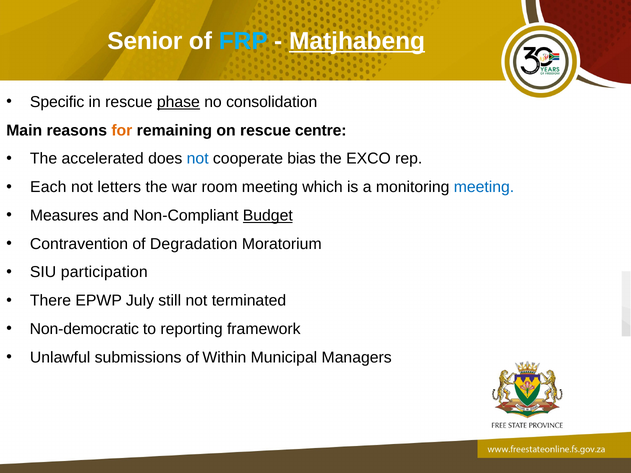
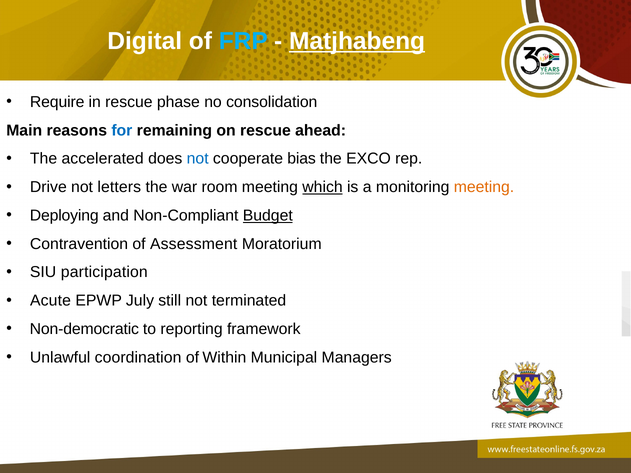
Senior: Senior -> Digital
Specific: Specific -> Require
phase underline: present -> none
for colour: orange -> blue
centre: centre -> ahead
Each: Each -> Drive
which underline: none -> present
meeting at (484, 187) colour: blue -> orange
Measures: Measures -> Deploying
Degradation: Degradation -> Assessment
There: There -> Acute
submissions: submissions -> coordination
